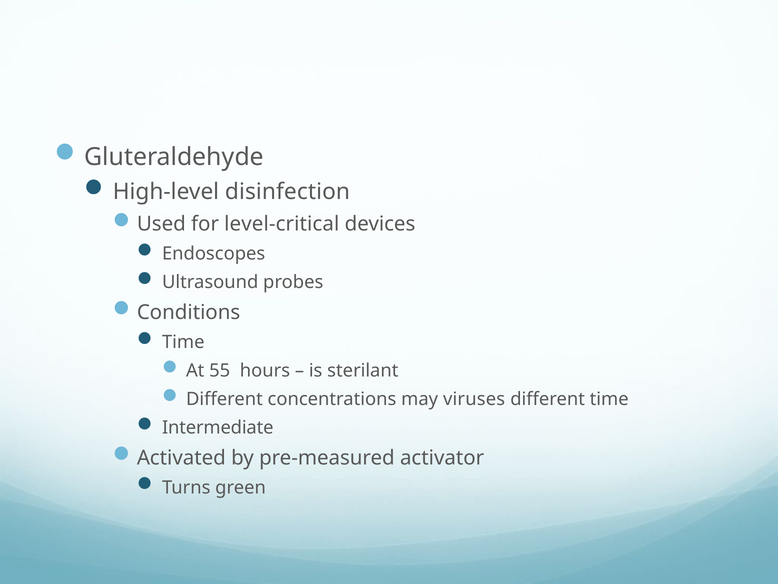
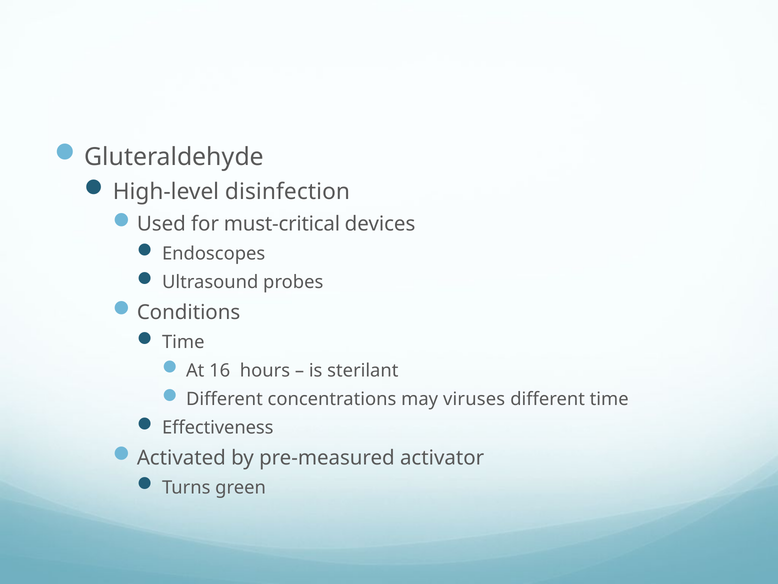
level-critical: level-critical -> must-critical
55: 55 -> 16
Intermediate: Intermediate -> Effectiveness
